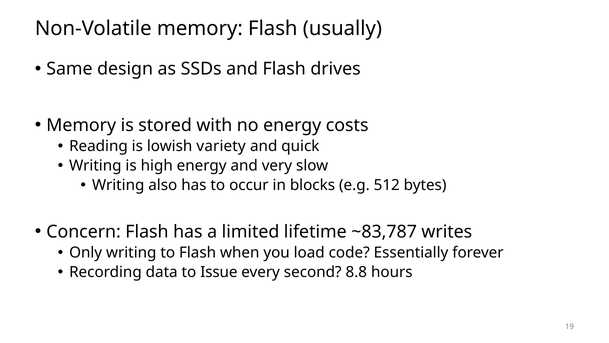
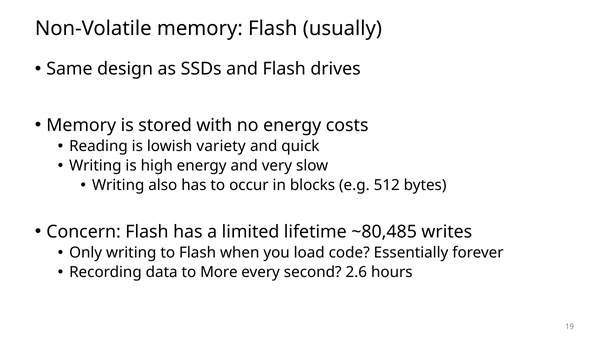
~83,787: ~83,787 -> ~80,485
Issue: Issue -> More
8.8: 8.8 -> 2.6
